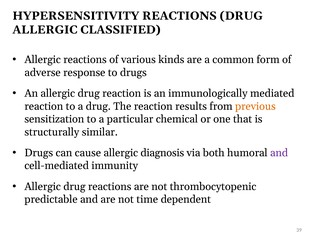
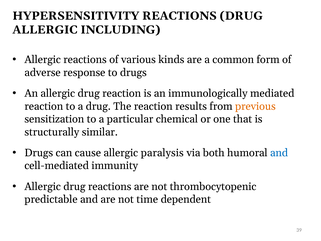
CLASSIFIED: CLASSIFIED -> INCLUDING
diagnosis: diagnosis -> paralysis
and at (279, 153) colour: purple -> blue
